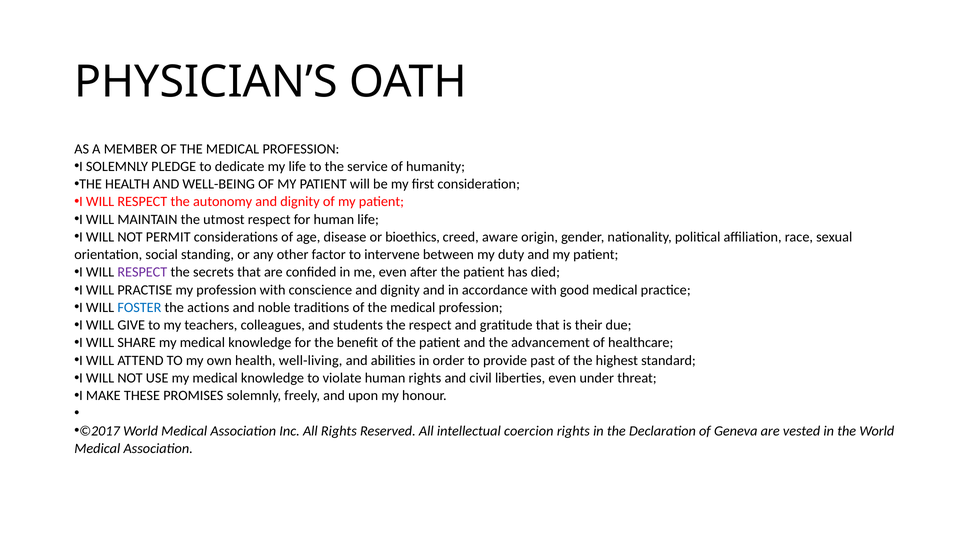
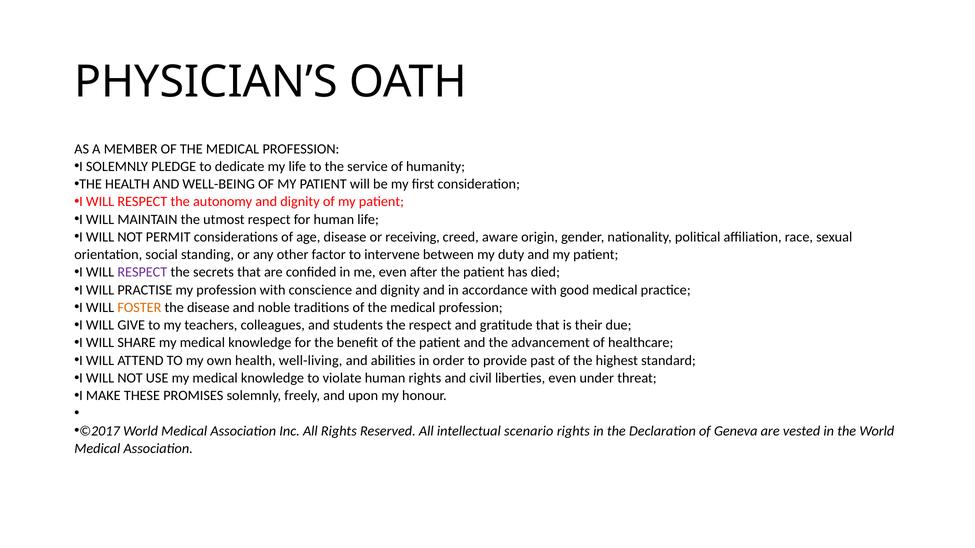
bioethics: bioethics -> receiving
FOSTER colour: blue -> orange
the actions: actions -> disease
coercion: coercion -> scenario
